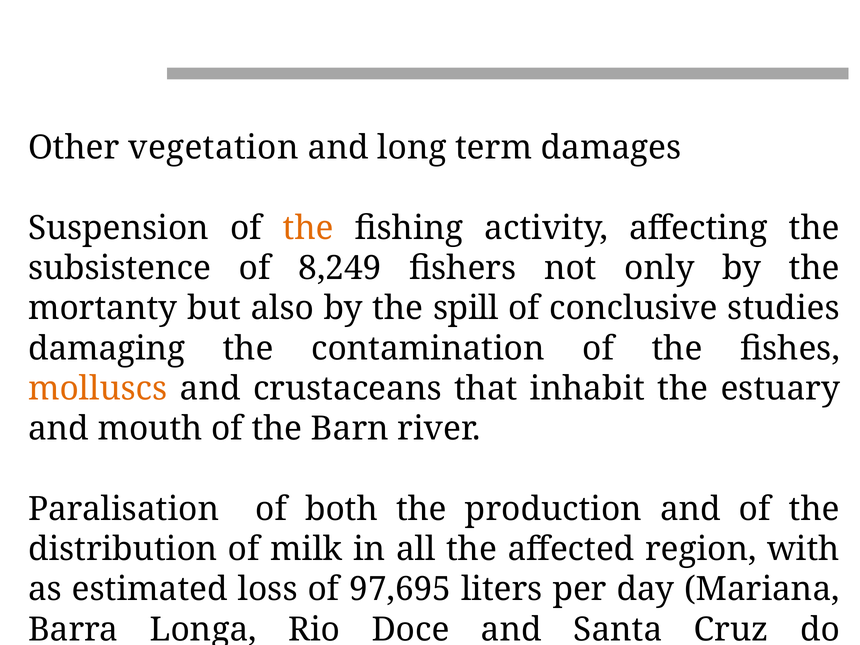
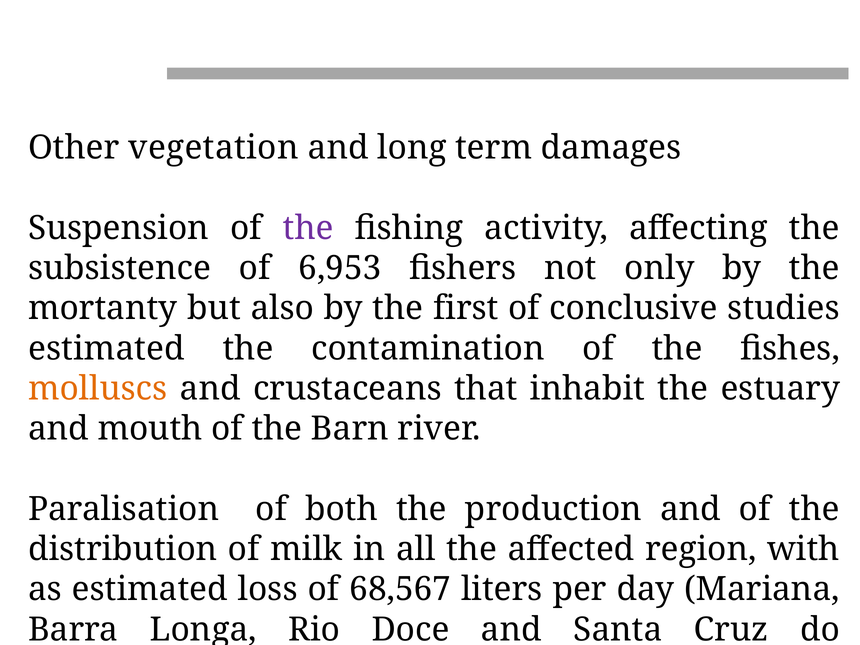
the at (308, 228) colour: orange -> purple
8,249: 8,249 -> 6,953
spill: spill -> first
damaging at (107, 348): damaging -> estimated
97,695: 97,695 -> 68,567
